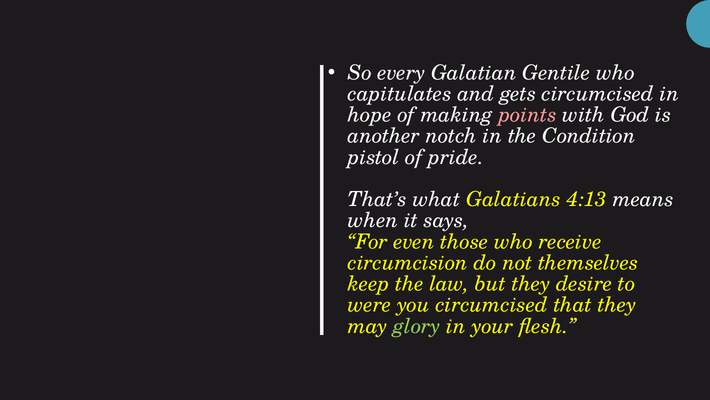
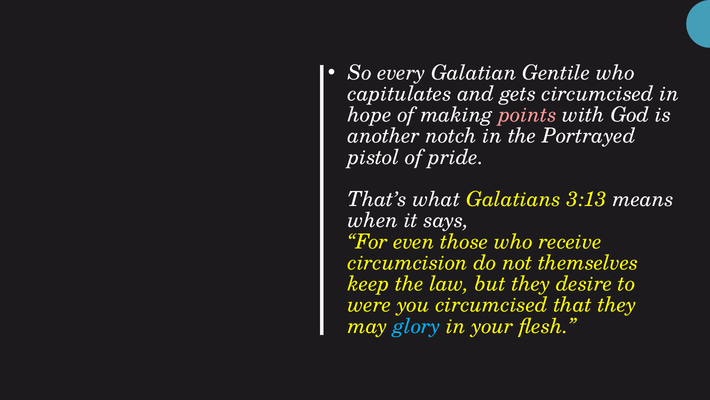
Condition: Condition -> Portrayed
4:13: 4:13 -> 3:13
glory colour: light green -> light blue
